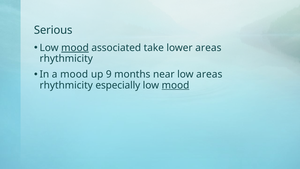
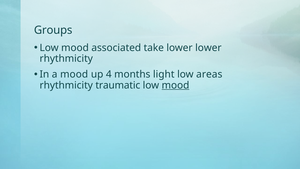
Serious: Serious -> Groups
mood at (75, 48) underline: present -> none
lower areas: areas -> lower
9: 9 -> 4
near: near -> light
especially: especially -> traumatic
